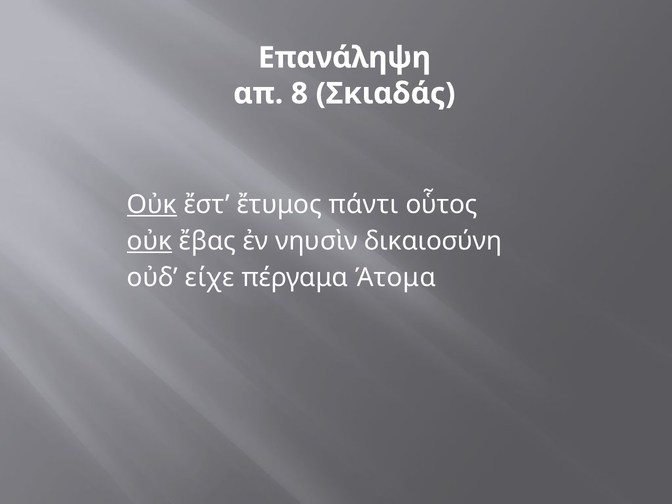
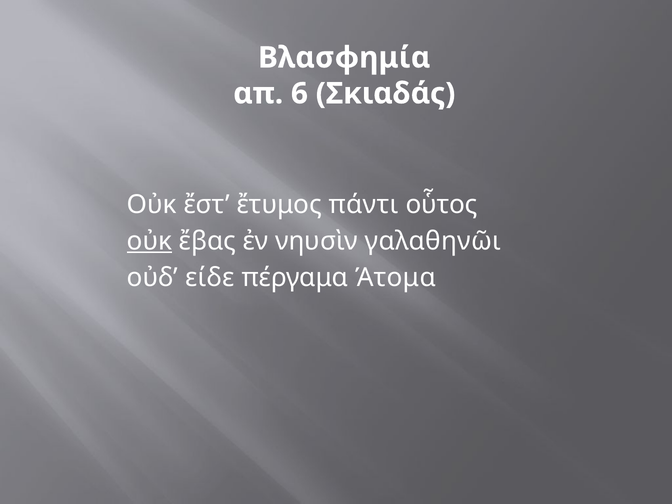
Επανάληψη: Επανάληψη -> Βλασφημία
8: 8 -> 6
Οὐκ at (152, 205) underline: present -> none
δικαιοσύνη: δικαιοσύνη -> γαλαθηνῶι
είχε: είχε -> είδε
